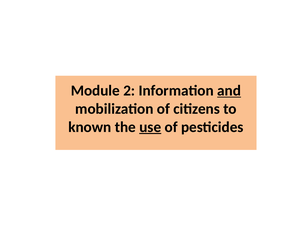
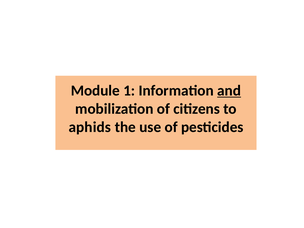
2: 2 -> 1
known: known -> aphids
use underline: present -> none
